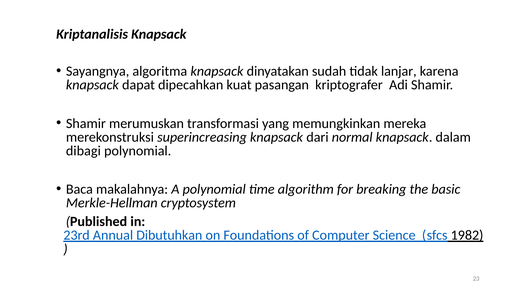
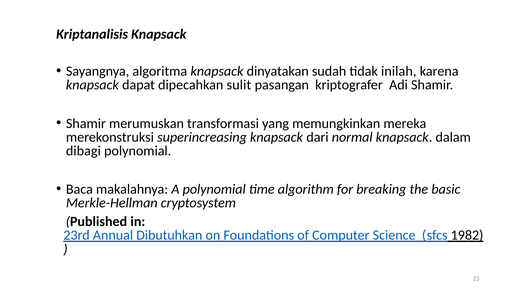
lanjar: lanjar -> inilah
kuat: kuat -> sulit
